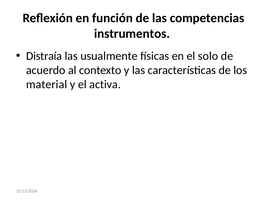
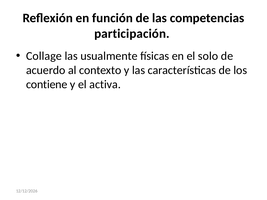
instrumentos: instrumentos -> participación
Distraía: Distraía -> Collage
material: material -> contiene
